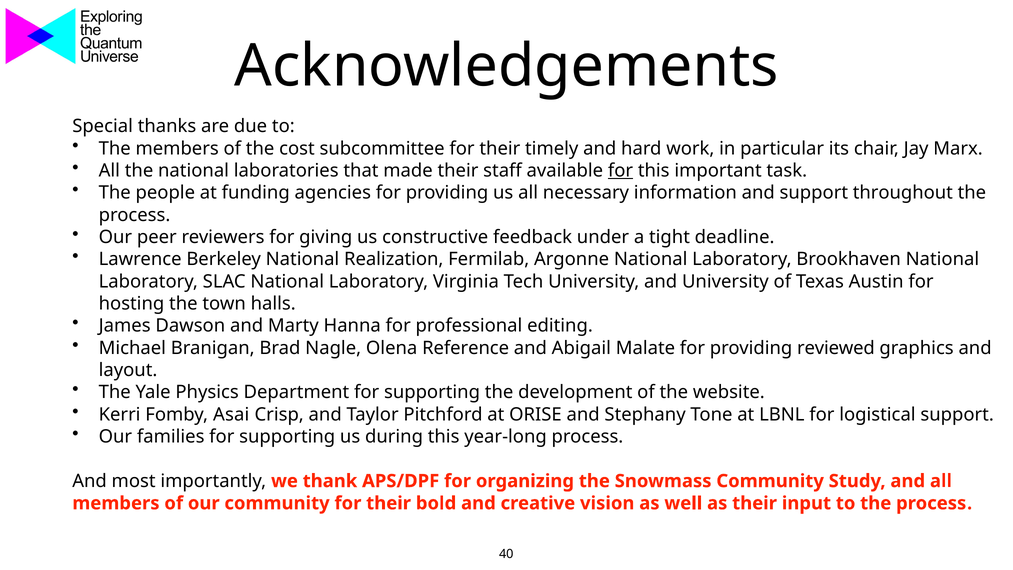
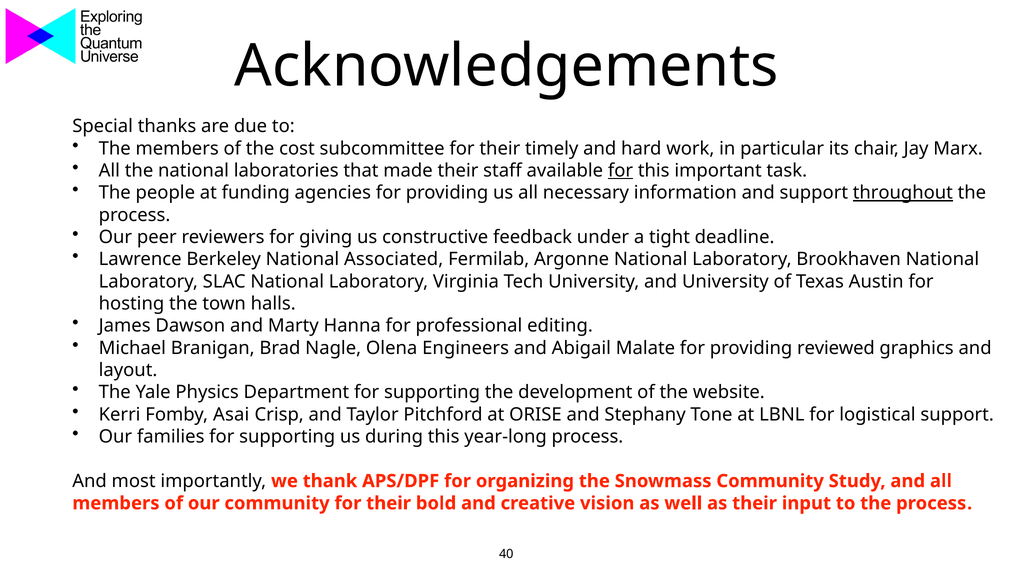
throughout underline: none -> present
Realization: Realization -> Associated
Reference: Reference -> Engineers
